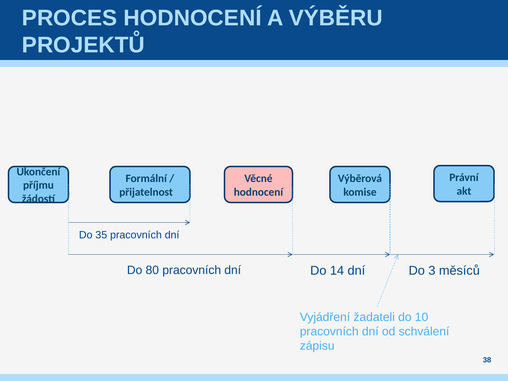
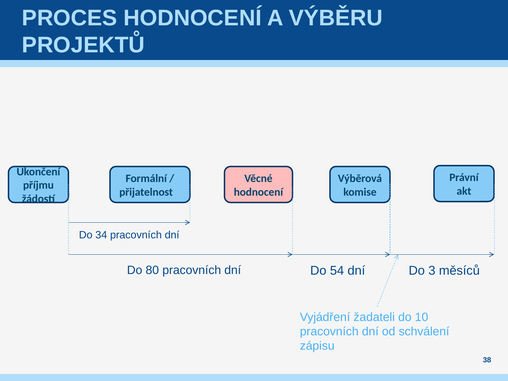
35: 35 -> 34
14: 14 -> 54
